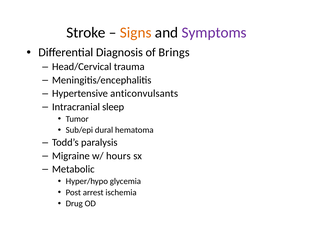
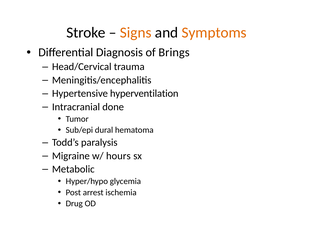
Symptoms colour: purple -> orange
anticonvulsants: anticonvulsants -> hyperventilation
sleep: sleep -> done
